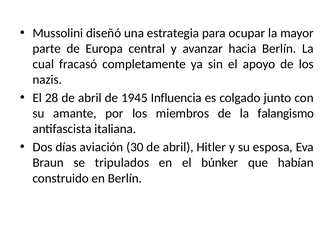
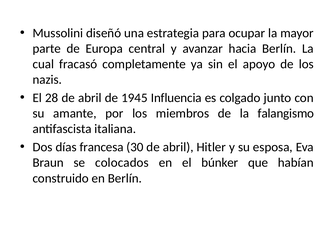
aviación: aviación -> francesa
tripulados: tripulados -> colocados
